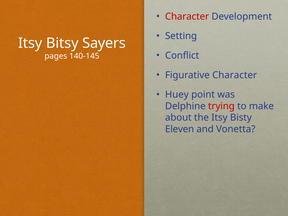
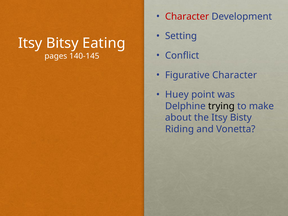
Sayers: Sayers -> Eating
trying colour: red -> black
Eleven: Eleven -> Riding
